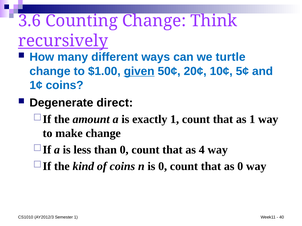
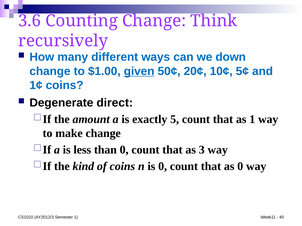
recursively underline: present -> none
turtle: turtle -> down
exactly 1: 1 -> 5
4: 4 -> 3
